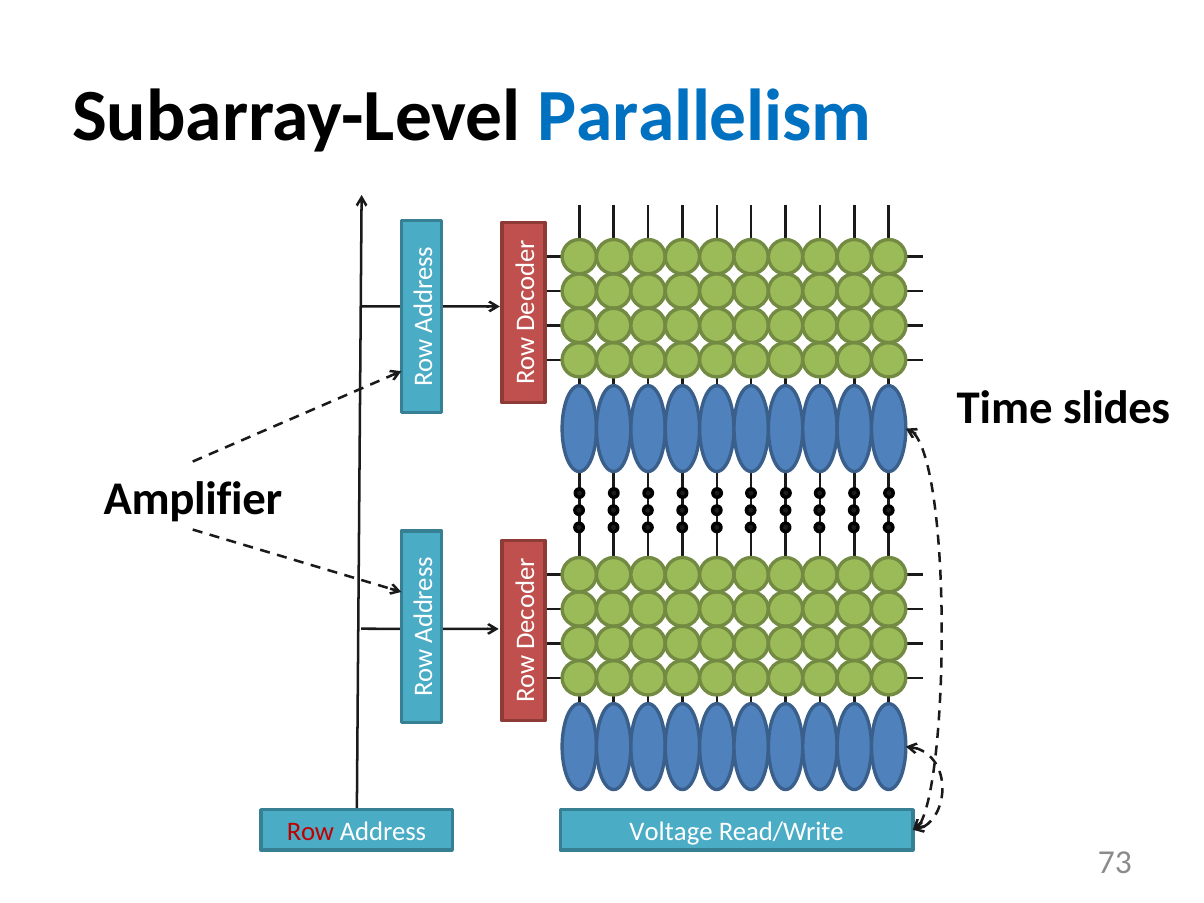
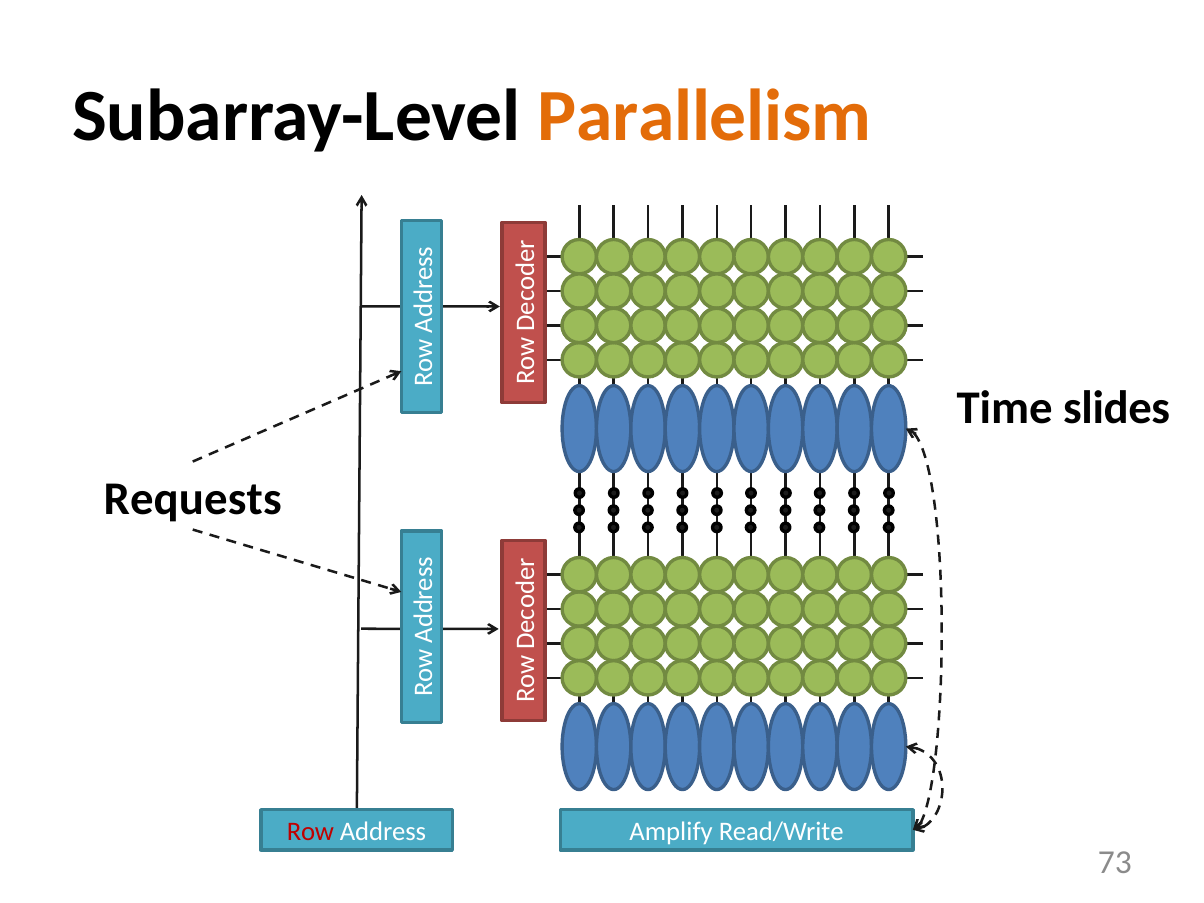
Parallelism colour: blue -> orange
Amplifier: Amplifier -> Requests
Voltage: Voltage -> Amplify
